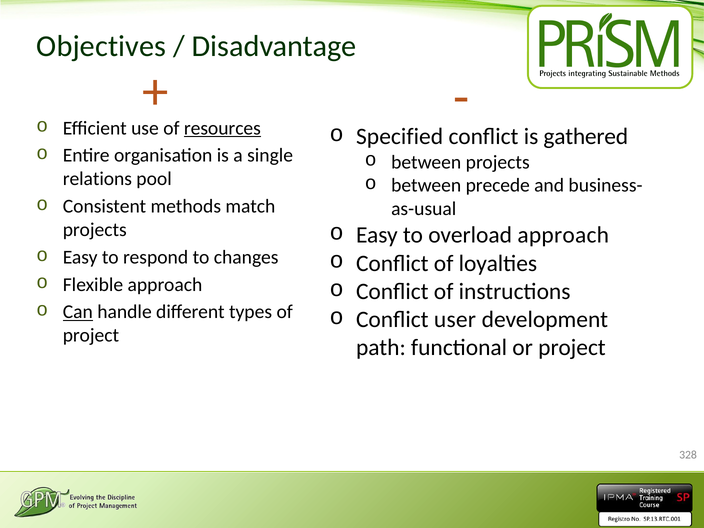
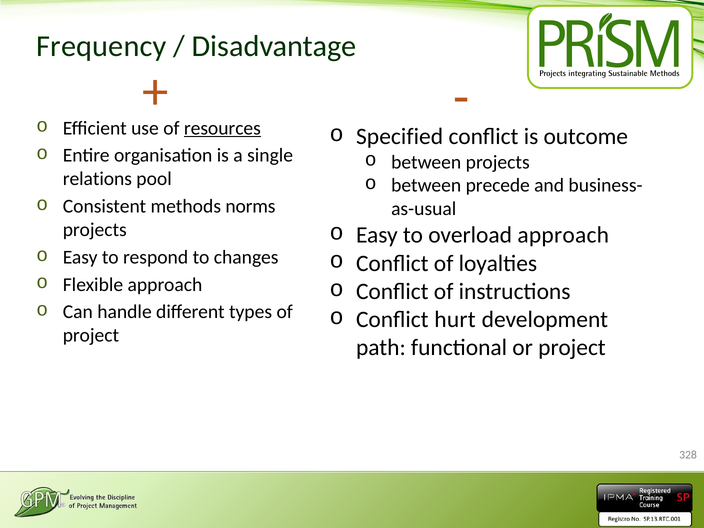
Objectives: Objectives -> Frequency
gathered: gathered -> outcome
match: match -> norms
Can underline: present -> none
user: user -> hurt
